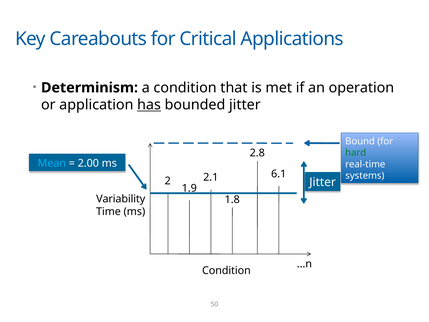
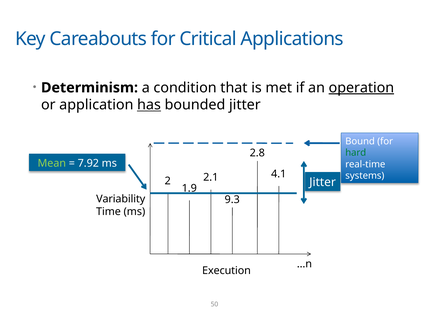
operation underline: none -> present
Mean colour: light blue -> light green
2.00: 2.00 -> 7.92
6.1: 6.1 -> 4.1
1.8: 1.8 -> 9.3
Condition at (226, 270): Condition -> Execution
